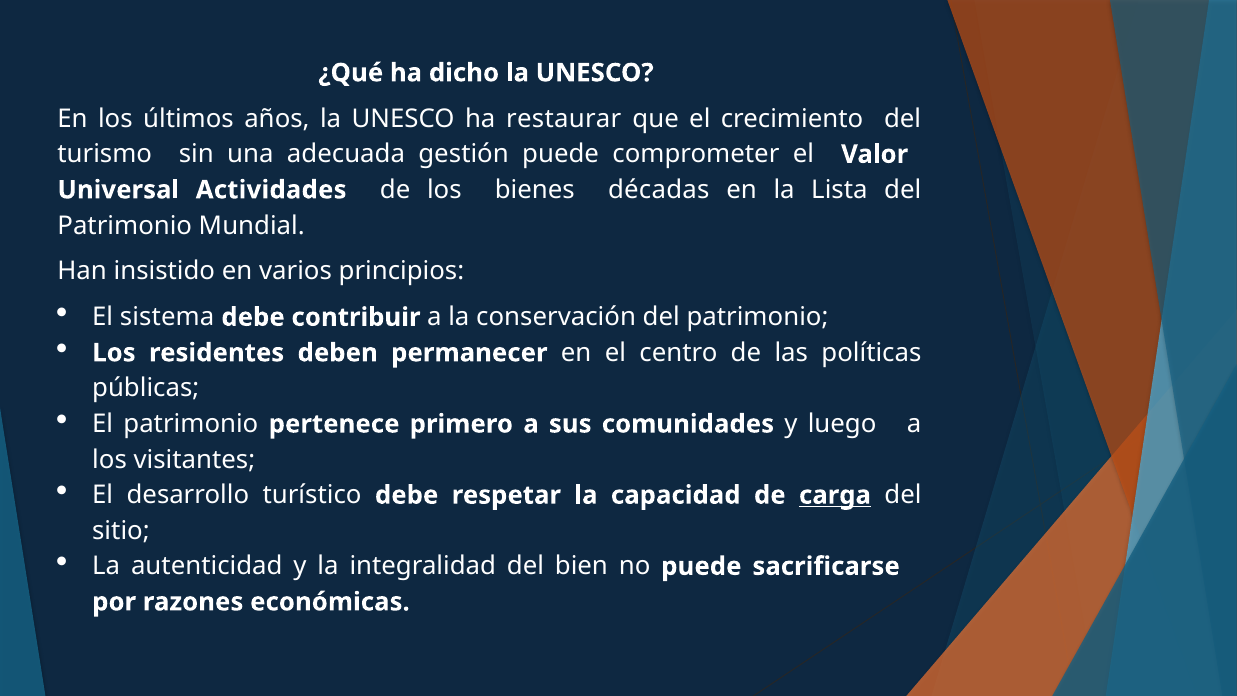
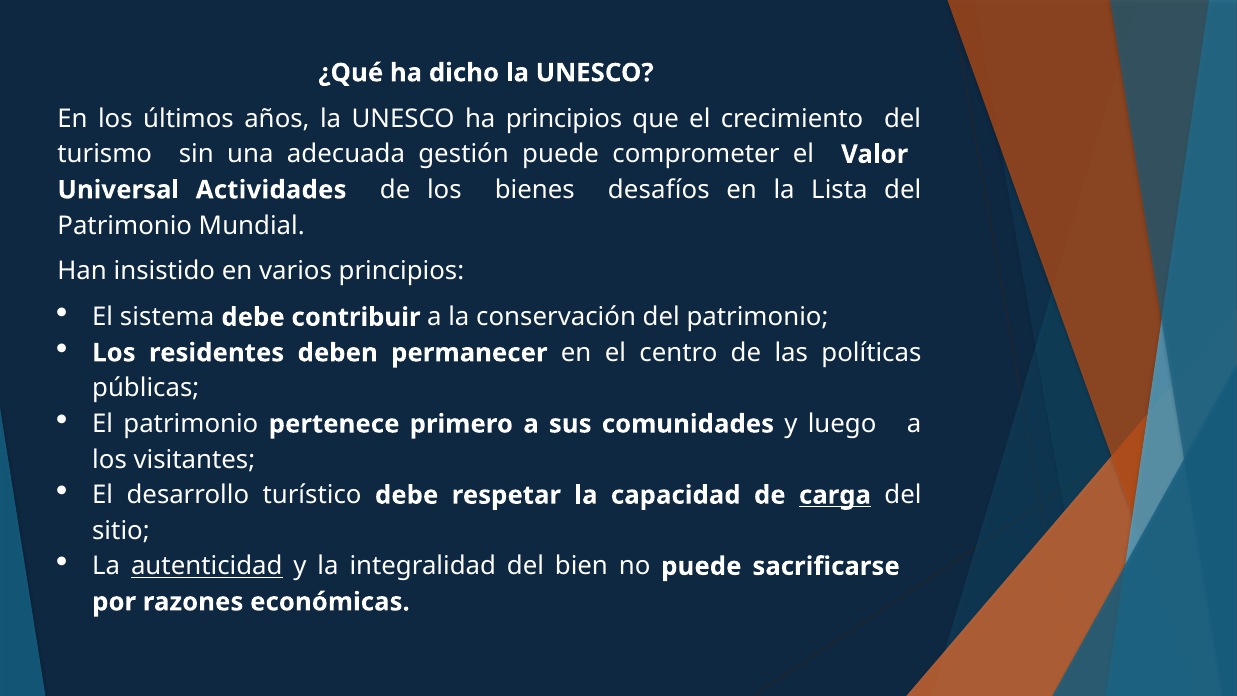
ha restaurar: restaurar -> principios
décadas: décadas -> desafíos
autenticidad underline: none -> present
